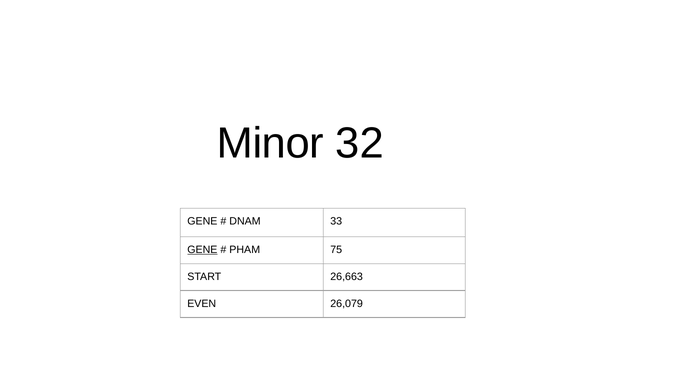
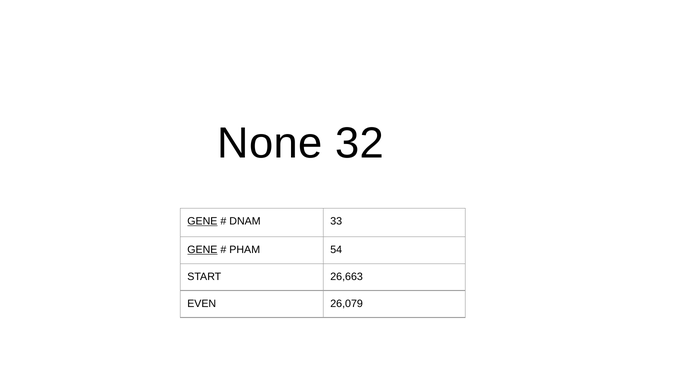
Minor: Minor -> None
GENE at (202, 221) underline: none -> present
75: 75 -> 54
